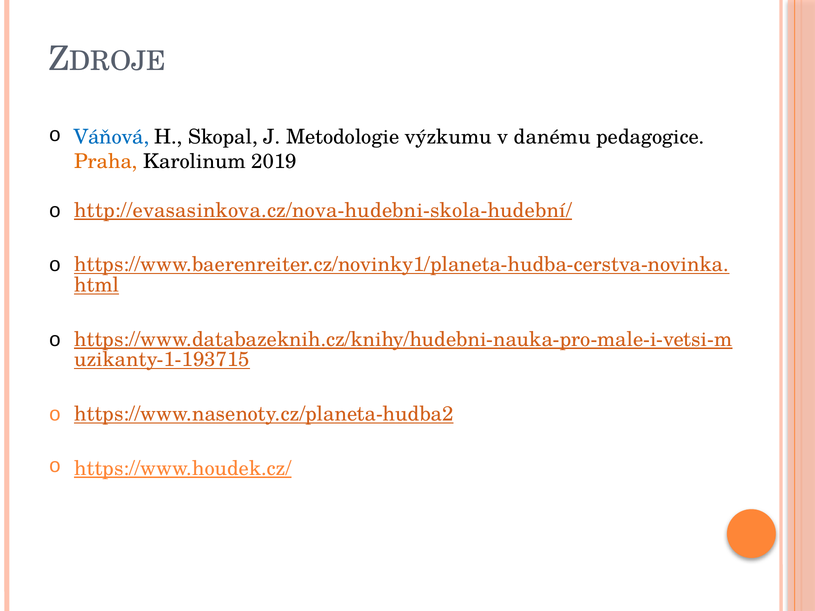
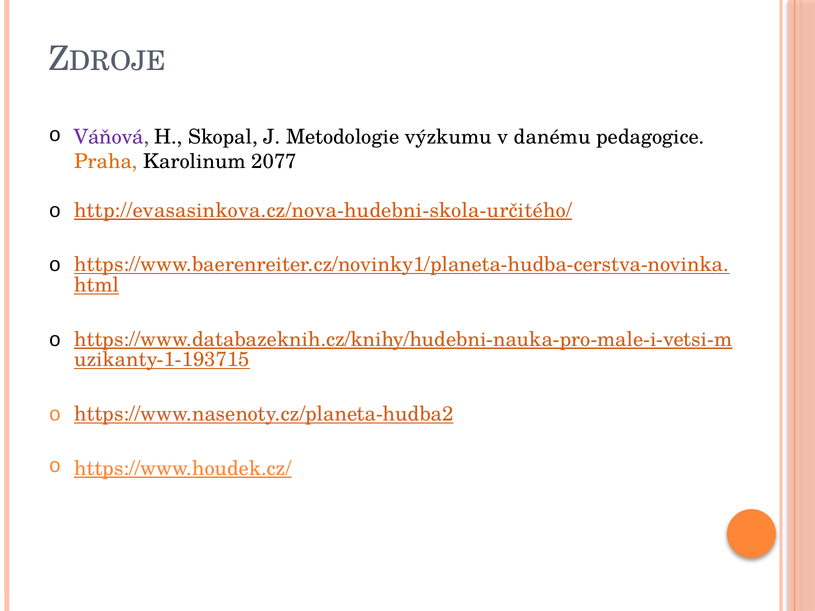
Váňová colour: blue -> purple
2019: 2019 -> 2077
http://evasasinkova.cz/nova-hudebni-skola-hudební/: http://evasasinkova.cz/nova-hudebni-skola-hudební/ -> http://evasasinkova.cz/nova-hudebni-skola-určitého/
